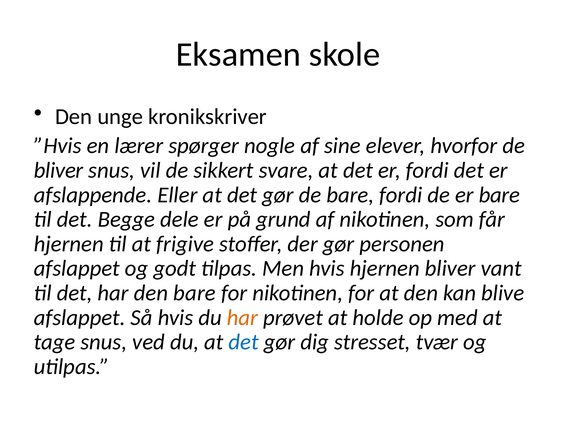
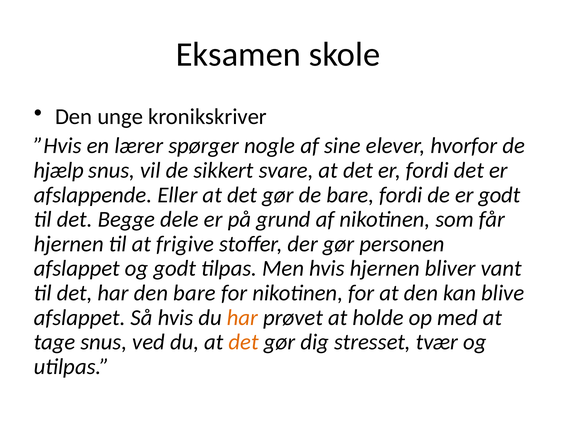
bliver at (59, 170): bliver -> hjælp
er bare: bare -> godt
det at (244, 342) colour: blue -> orange
